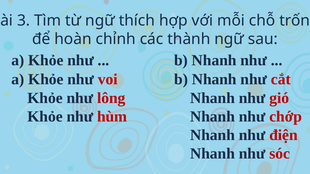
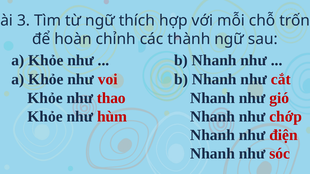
lông: lông -> thao
